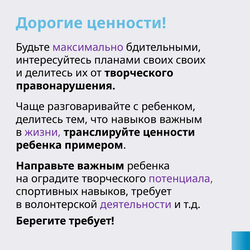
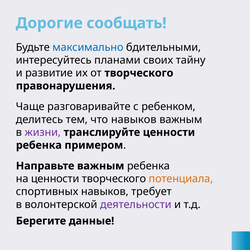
Дорогие ценности: ценности -> сообщать
максимально colour: purple -> blue
своих своих: своих -> тайну
и делитесь: делитесь -> развитие
на оградите: оградите -> ценности
потенциала colour: purple -> orange
Берегите требует: требует -> данные
